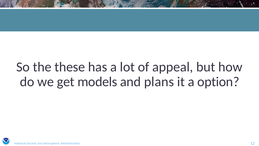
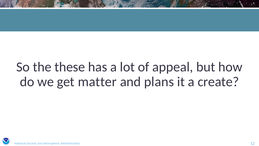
models: models -> matter
option: option -> create
